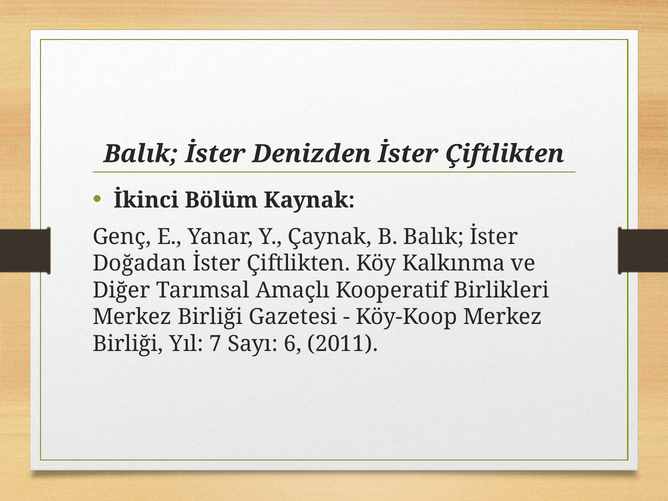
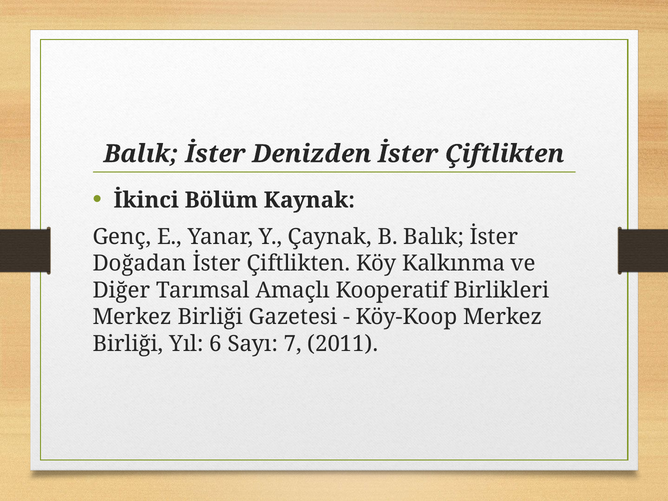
7: 7 -> 6
6: 6 -> 7
